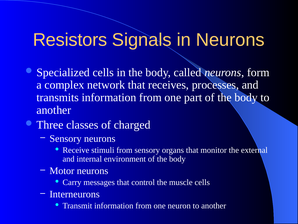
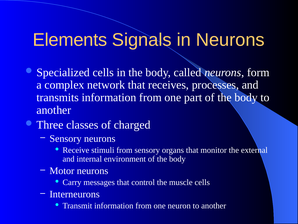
Resistors: Resistors -> Elements
